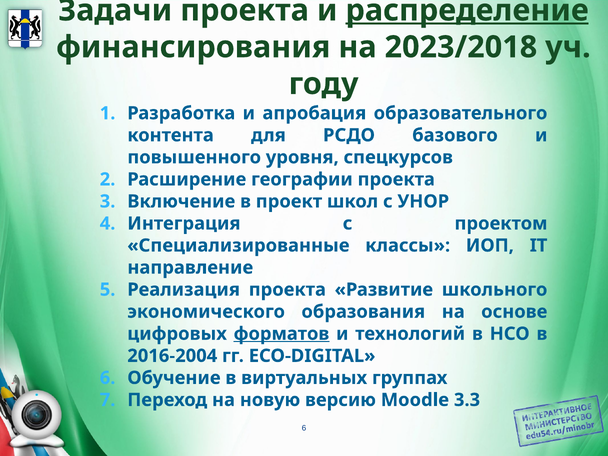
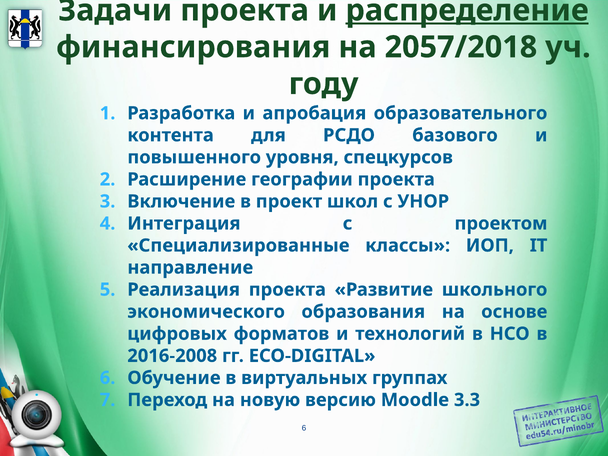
2023/2018: 2023/2018 -> 2057/2018
форматов underline: present -> none
2016-2004: 2016-2004 -> 2016-2008
